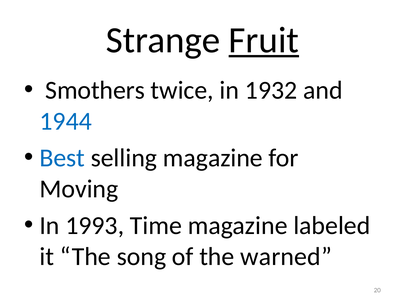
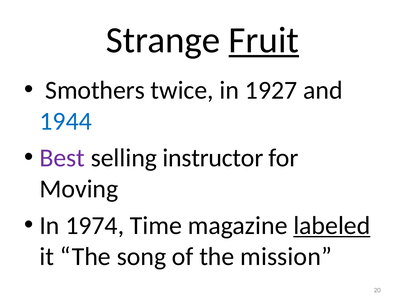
1932: 1932 -> 1927
Best colour: blue -> purple
selling magazine: magazine -> instructor
1993: 1993 -> 1974
labeled underline: none -> present
warned: warned -> mission
